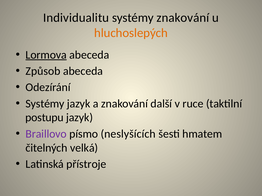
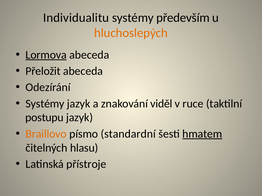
systémy znakování: znakování -> především
Způsob: Způsob -> Přeložit
další: další -> viděl
Braillovo colour: purple -> orange
neslyšících: neslyšících -> standardní
hmatem underline: none -> present
velká: velká -> hlasu
